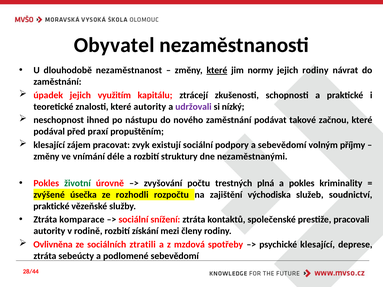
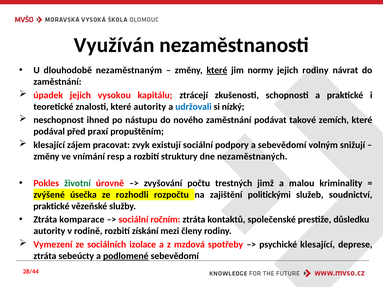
Obyvatel: Obyvatel -> Využíván
nezaměstnanost: nezaměstnanost -> nezaměstnaným
využitím: využitím -> vysokou
udržovali colour: purple -> blue
začnou: začnou -> zemích
příjmy: příjmy -> snižují
déle: déle -> resp
nezaměstnanými: nezaměstnanými -> nezaměstnaných
plná: plná -> jimž
a pokles: pokles -> malou
východiska: východiska -> politickými
snížení: snížení -> ročním
pracovali: pracovali -> důsledku
Ovlivněna: Ovlivněna -> Vymezení
ztratili: ztratili -> izolace
podlomené underline: none -> present
